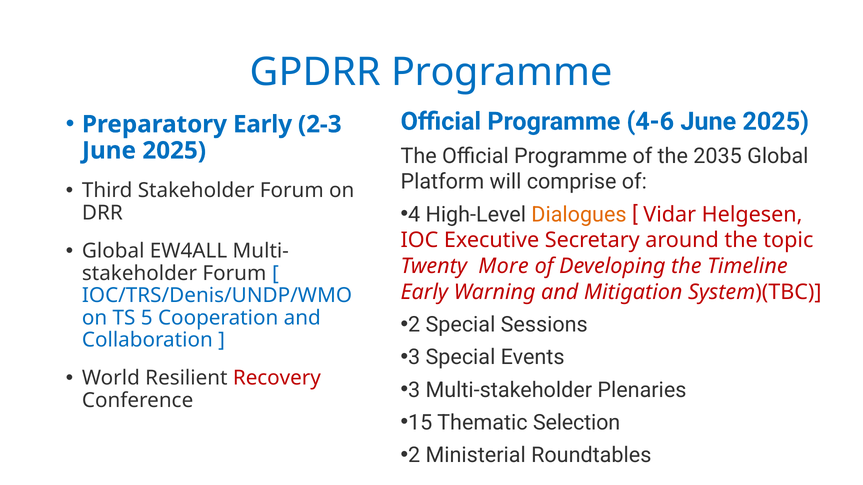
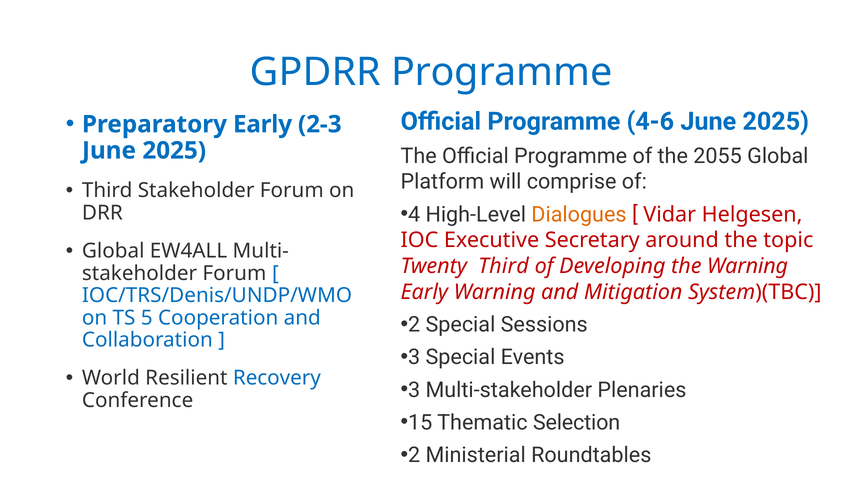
2035: 2035 -> 2055
Twenty More: More -> Third
the Timeline: Timeline -> Warning
Recovery colour: red -> blue
